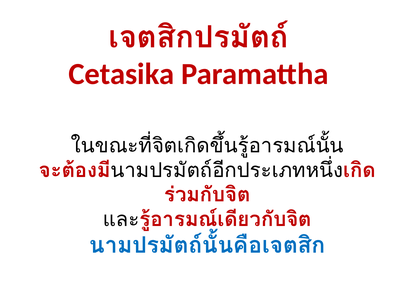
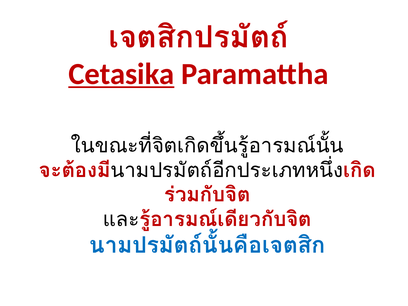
Cetasika underline: none -> present
